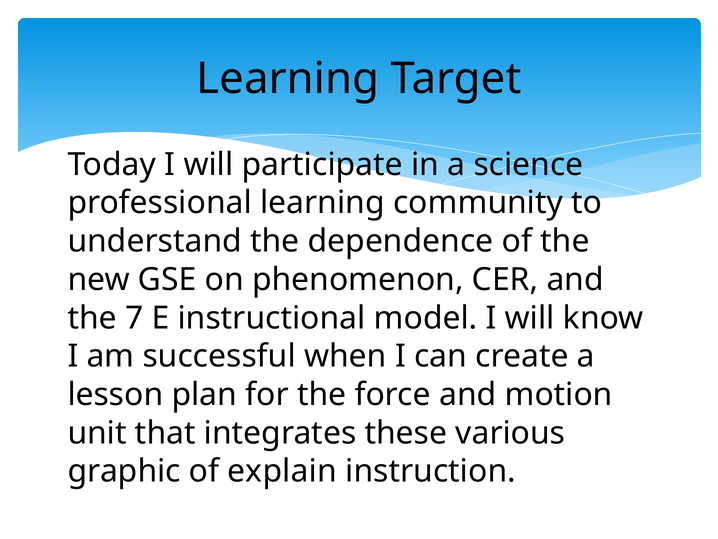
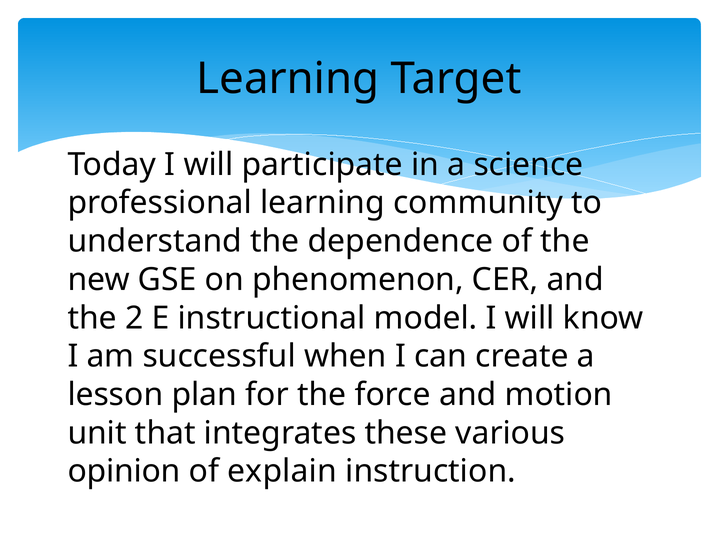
7: 7 -> 2
graphic: graphic -> opinion
